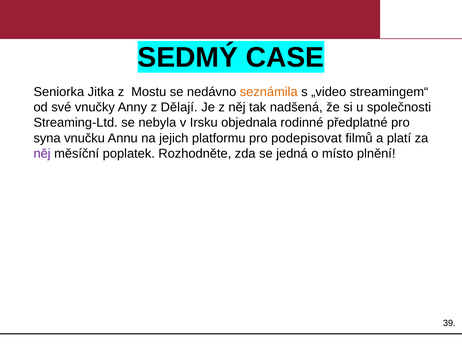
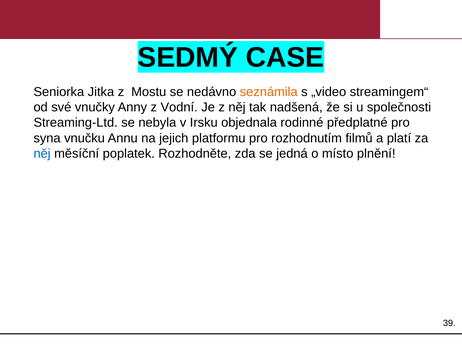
Dělají: Dělají -> Vodní
podepisovat: podepisovat -> rozhodnutím
něj at (42, 153) colour: purple -> blue
